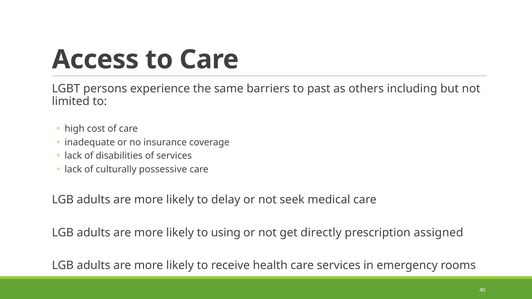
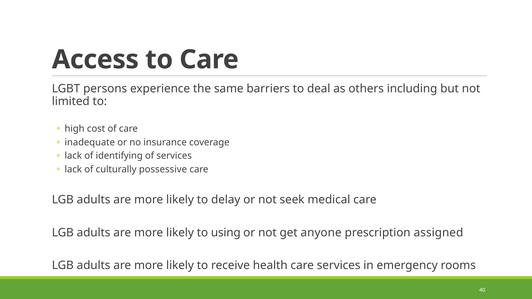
past: past -> deal
disabilities: disabilities -> identifying
directly: directly -> anyone
